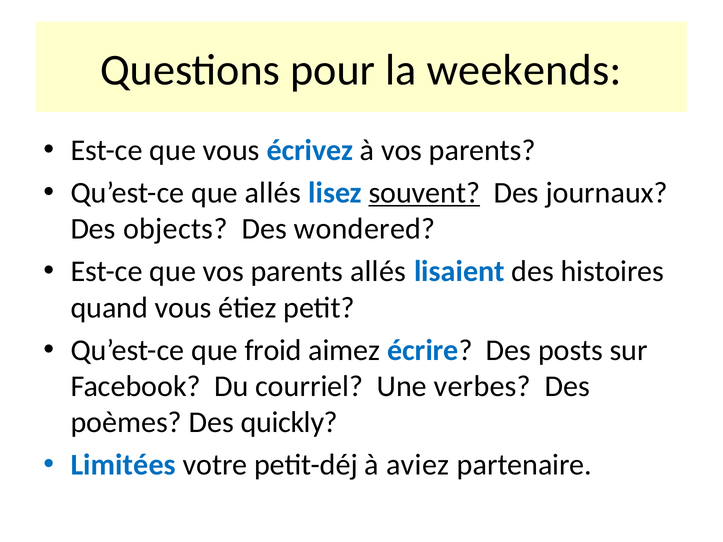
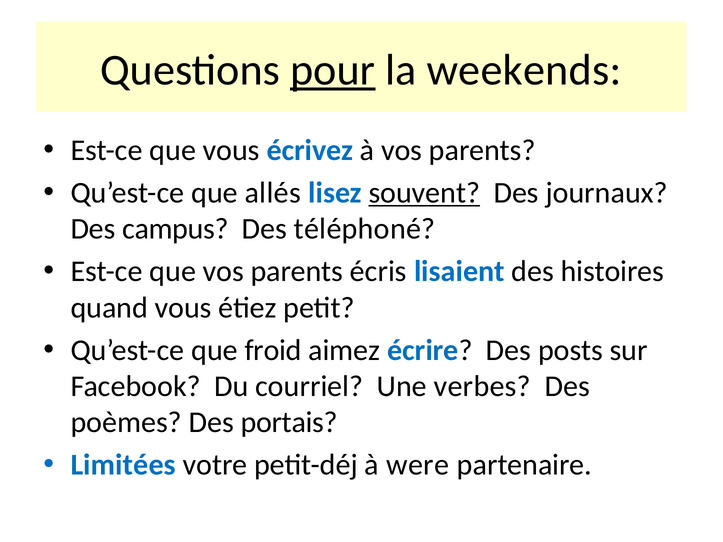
pour underline: none -> present
objects: objects -> campus
wondered: wondered -> téléphoné
parents allés: allés -> écris
quickly: quickly -> portais
aviez: aviez -> were
